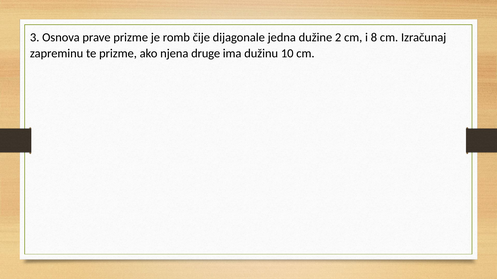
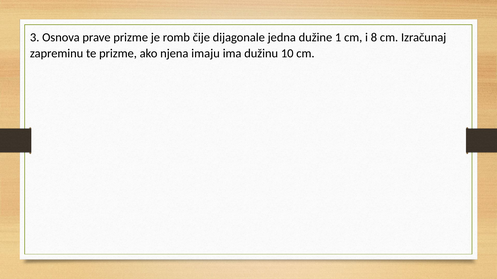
2: 2 -> 1
druge: druge -> imaju
